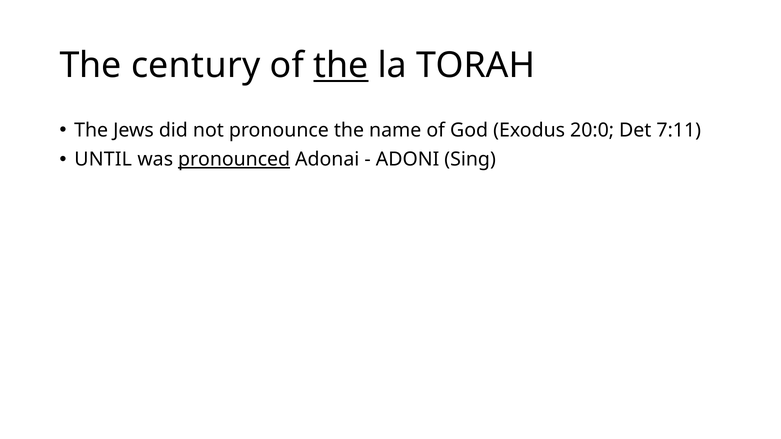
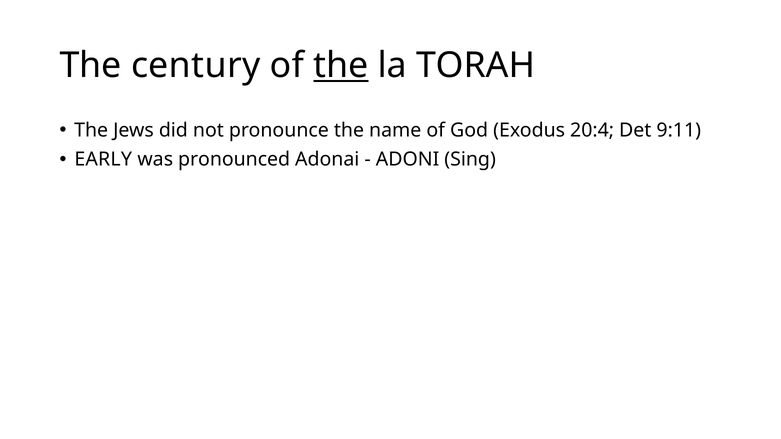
20:0: 20:0 -> 20:4
7:11: 7:11 -> 9:11
UNTIL: UNTIL -> EARLY
pronounced underline: present -> none
